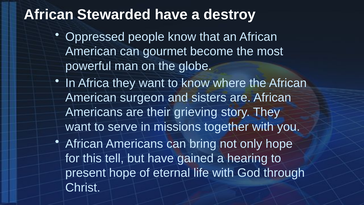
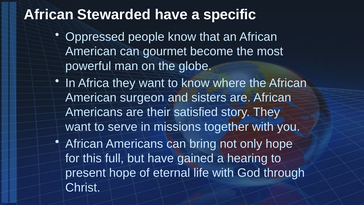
destroy: destroy -> specific
grieving: grieving -> satisfied
tell: tell -> full
